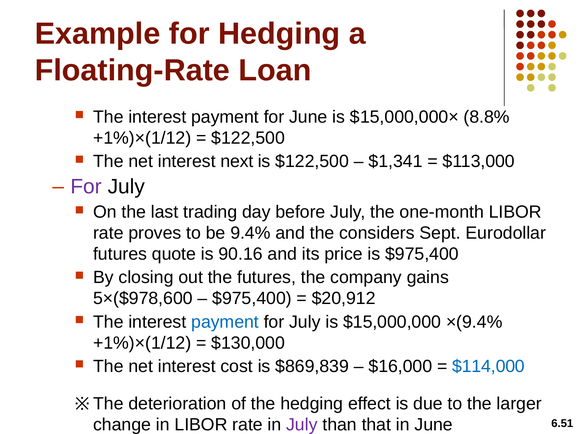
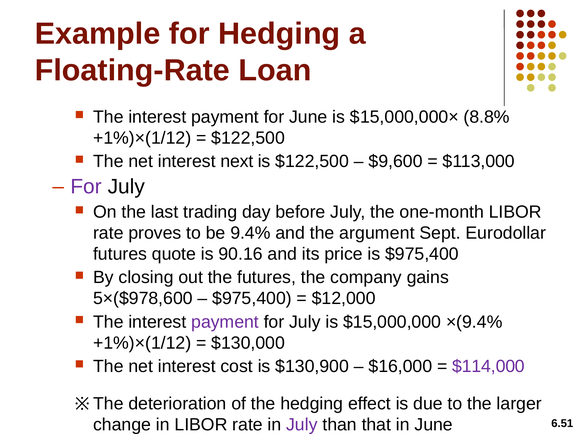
$1,341: $1,341 -> $9,600
considers: considers -> argument
$20,912: $20,912 -> $12,000
payment at (225, 322) colour: blue -> purple
$869,839: $869,839 -> $130,900
$114,000 colour: blue -> purple
